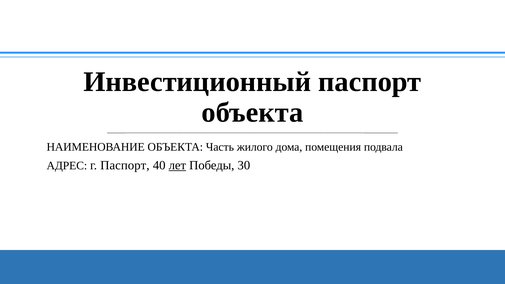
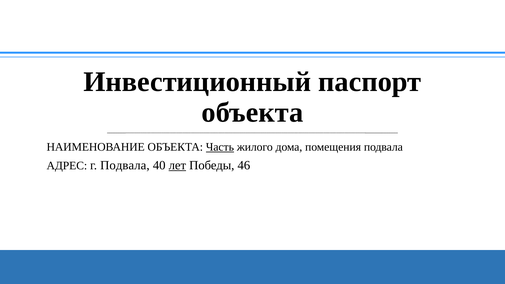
Часть underline: none -> present
г Паспорт: Паспорт -> Подвала
30: 30 -> 46
